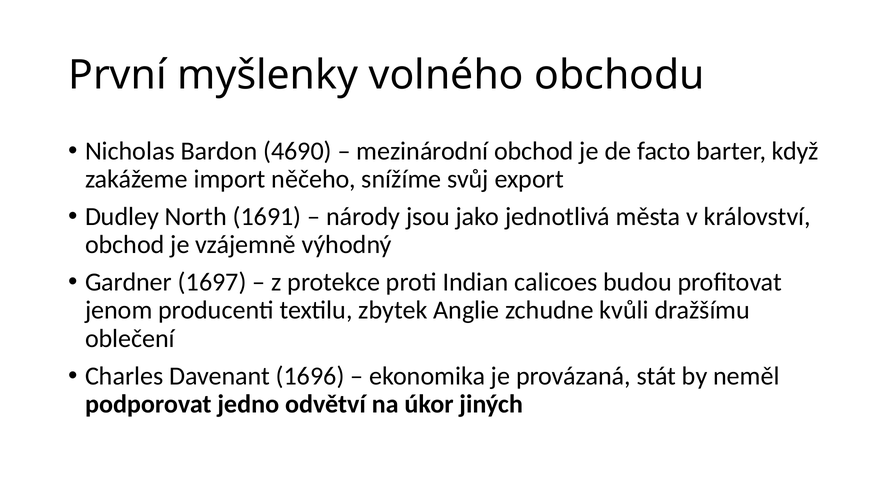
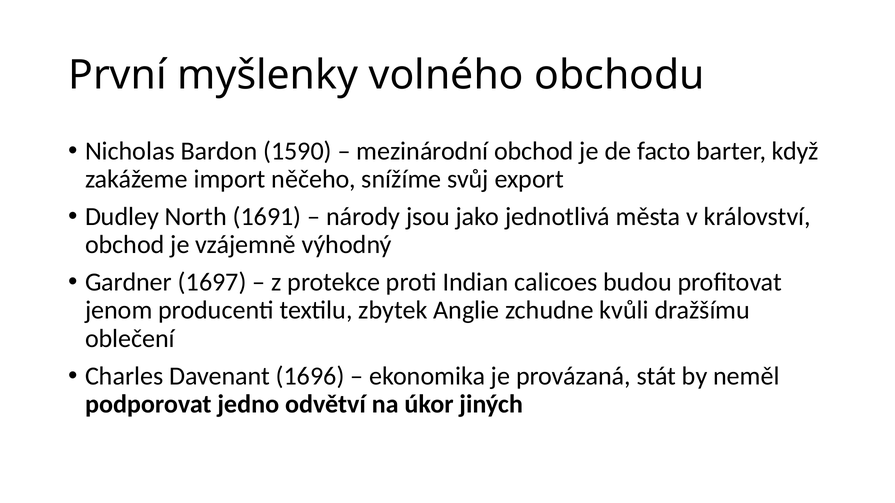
4690: 4690 -> 1590
